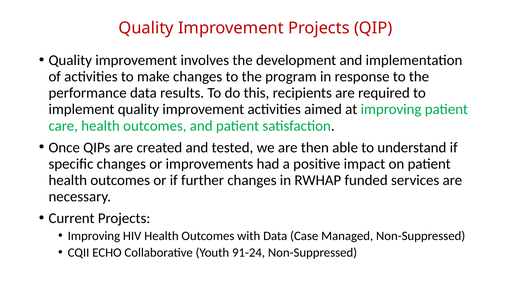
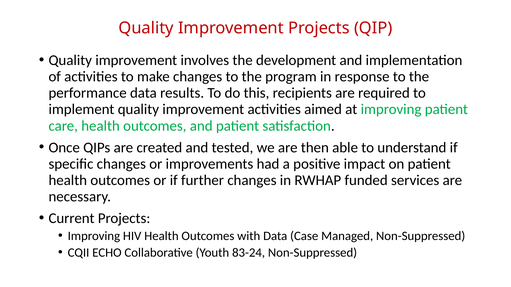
91-24: 91-24 -> 83-24
